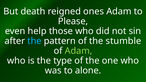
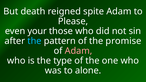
ones: ones -> spite
help: help -> your
stumble: stumble -> promise
Adam at (79, 51) colour: light green -> pink
